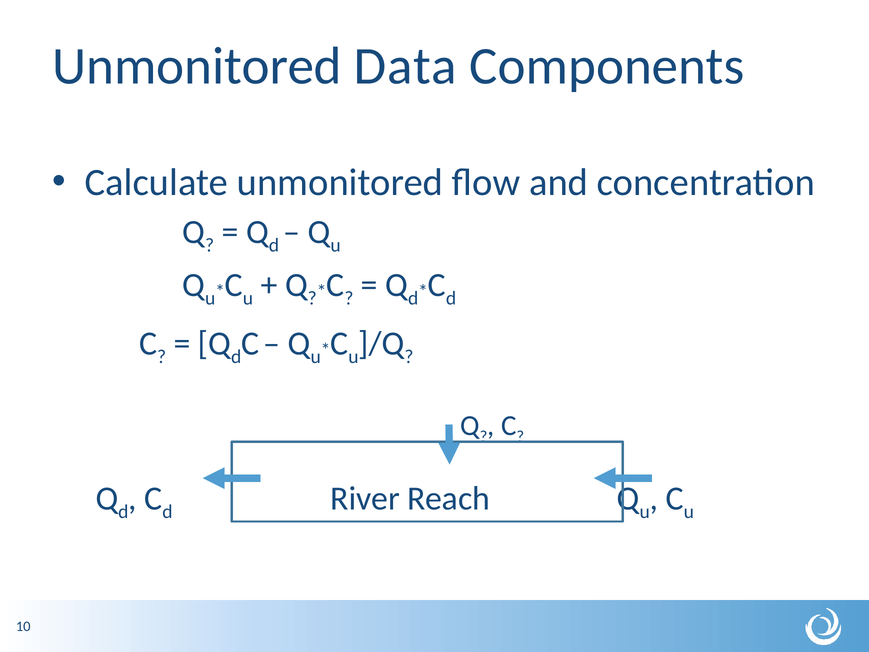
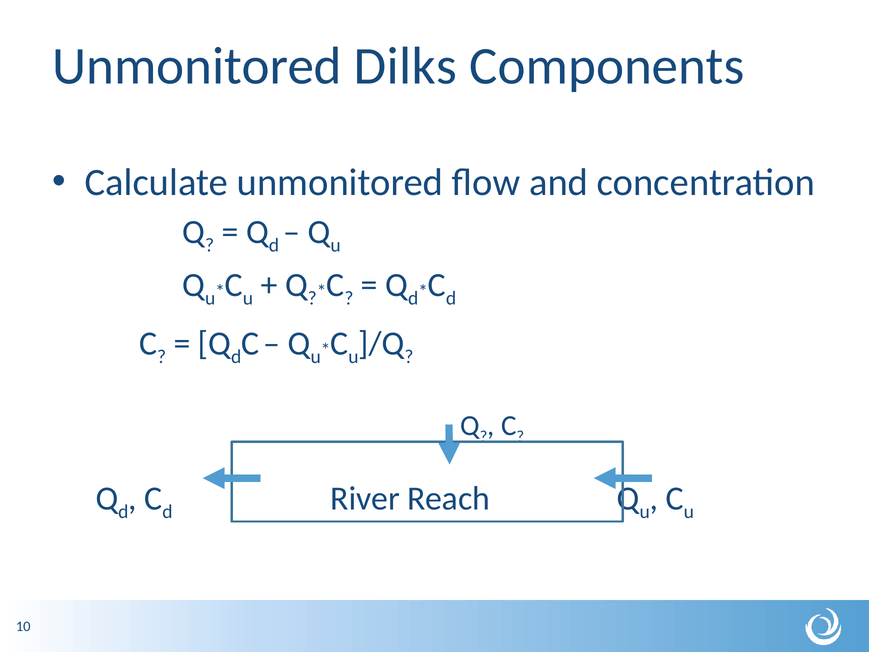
Data: Data -> Dilks
